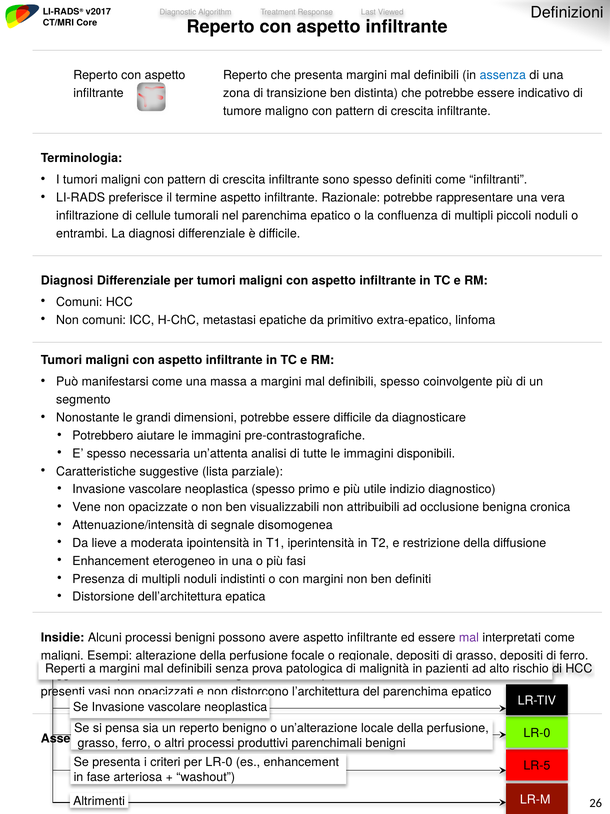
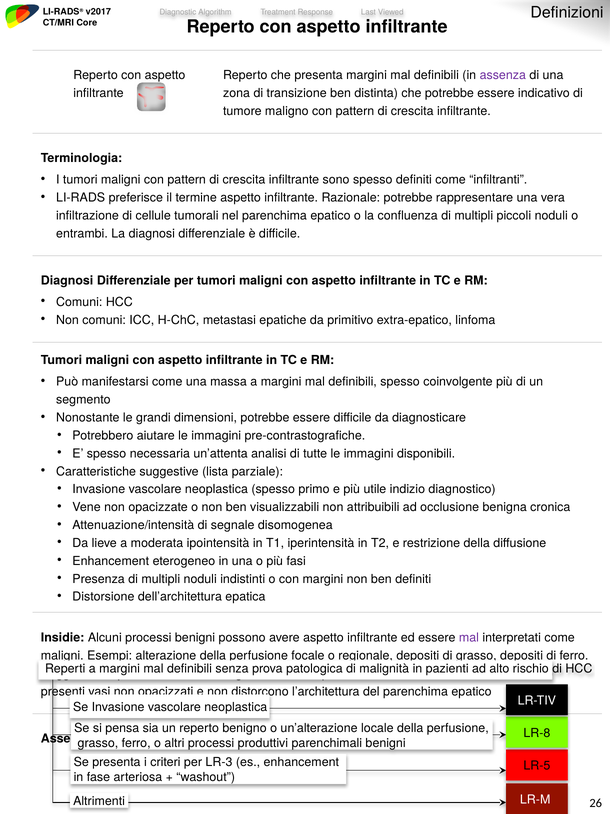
assenza colour: blue -> purple
LR-0 at (537, 732): LR-0 -> LR-8
per LR-0: LR-0 -> LR-3
